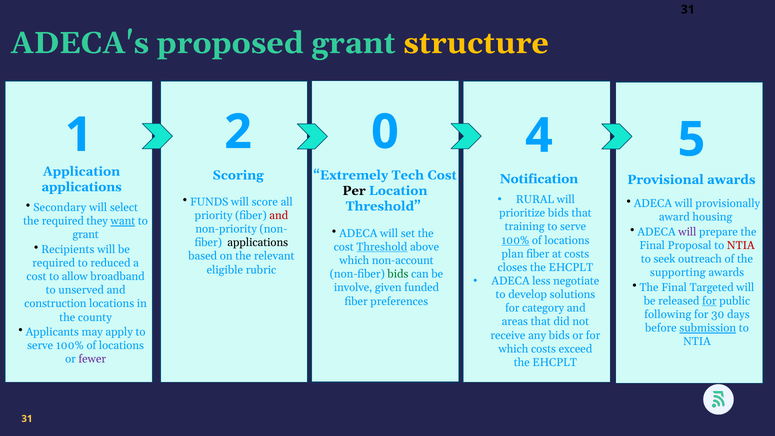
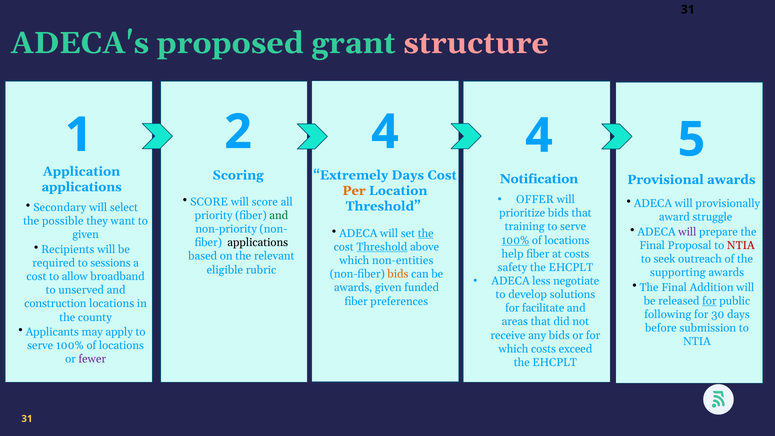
structure colour: yellow -> pink
2 0: 0 -> 4
Tech at (408, 175): Tech -> Days
Per colour: black -> orange
RURAL: RURAL -> OFFER
FUNDS at (209, 202): FUNDS -> SCORE
and at (279, 216) colour: red -> green
housing: housing -> struggle
the required: required -> possible
want underline: present -> none
the at (426, 233) underline: none -> present
grant at (86, 235): grant -> given
plan: plan -> help
non-account: non-account -> non-entities
reduced: reduced -> sessions
closes: closes -> safety
bids at (398, 274) colour: green -> orange
Targeted: Targeted -> Addition
involve at (353, 288): involve -> awards
category: category -> facilitate
submission underline: present -> none
